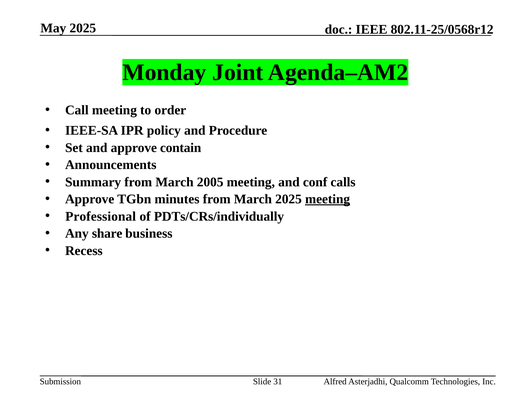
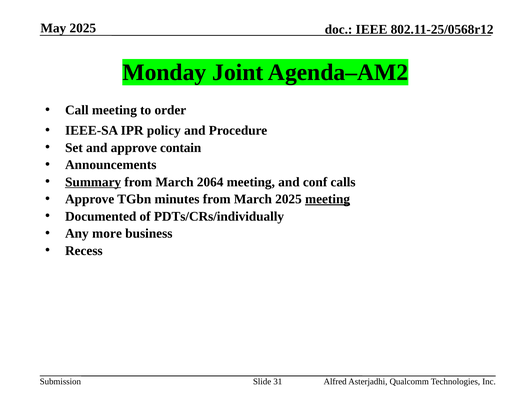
Summary underline: none -> present
2005: 2005 -> 2064
Professional: Professional -> Documented
share: share -> more
